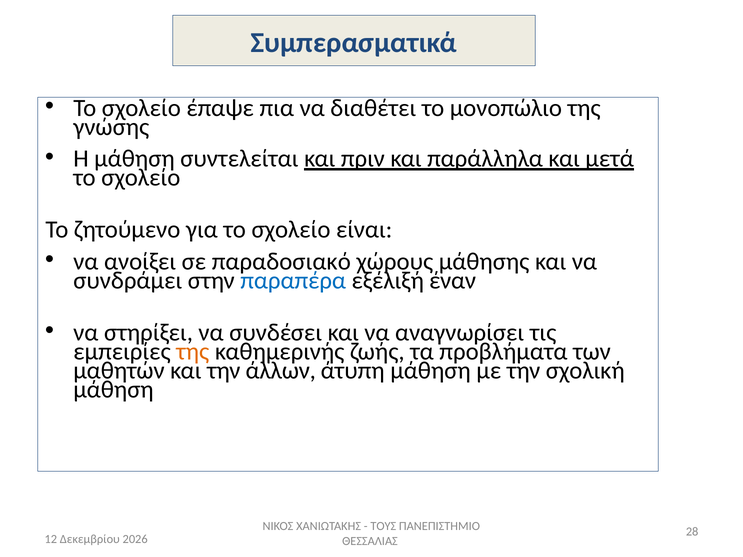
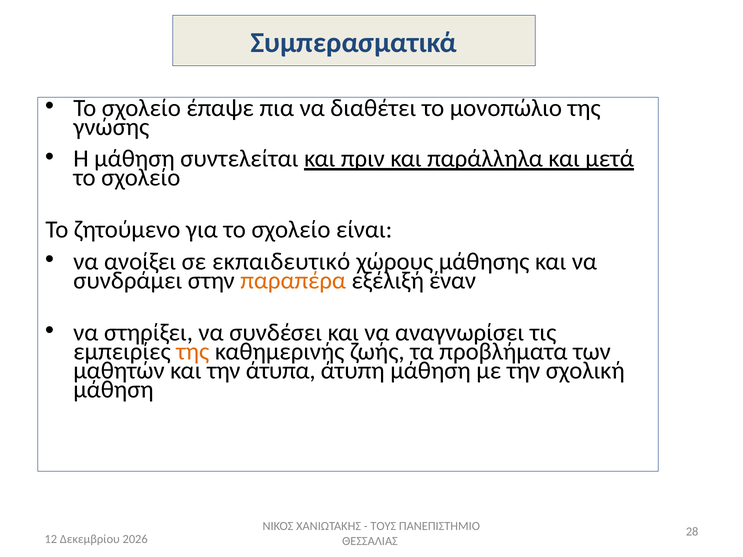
παραδοσιακό: παραδοσιακό -> εκπαιδευτικό
παραπέρα colour: blue -> orange
άλλων: άλλων -> άτυπα
